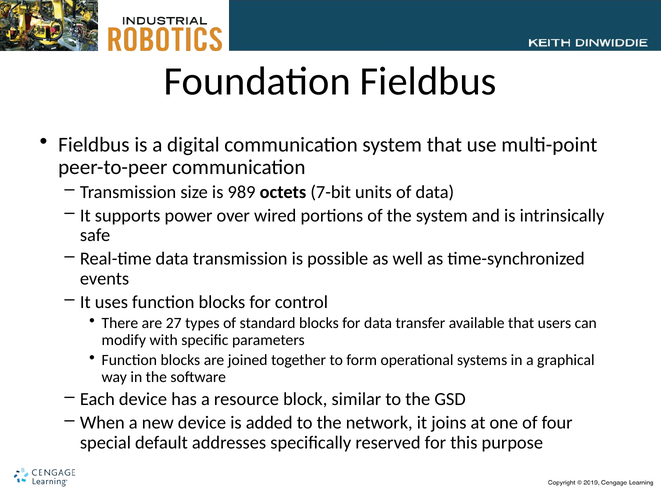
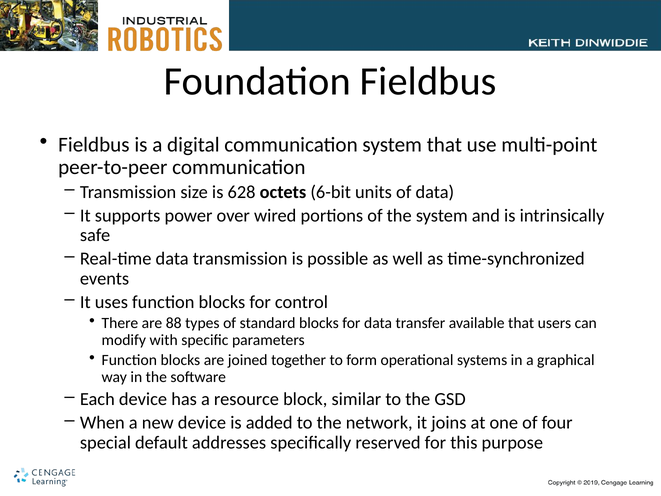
989: 989 -> 628
7-bit: 7-bit -> 6-bit
27: 27 -> 88
